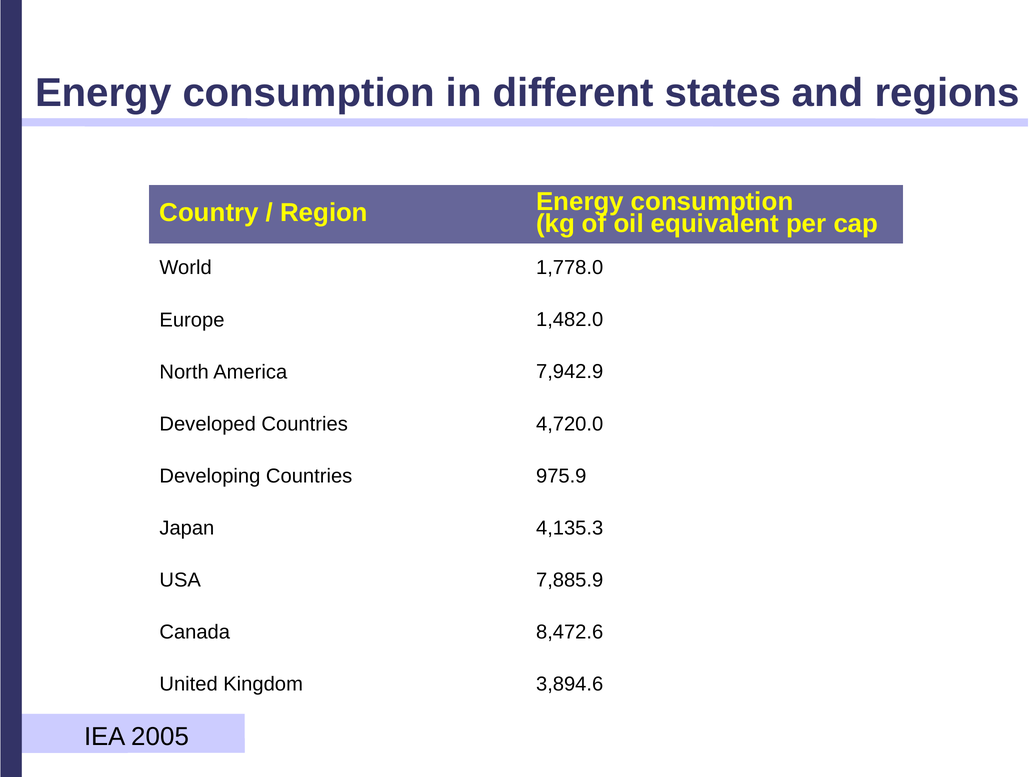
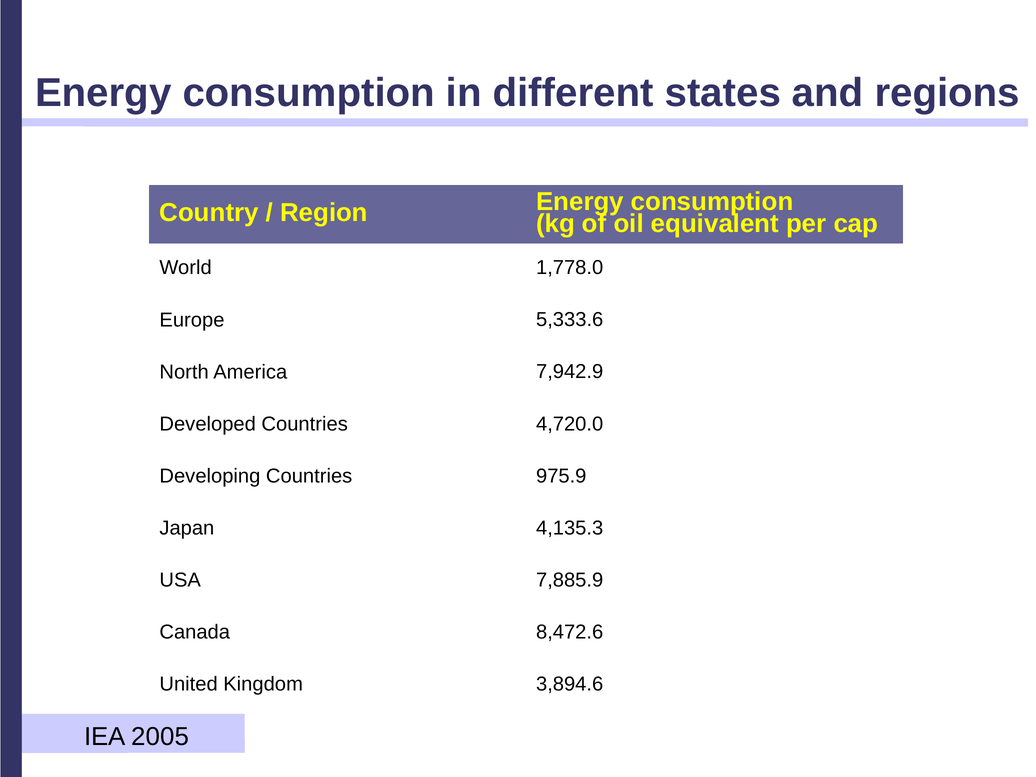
1,482.0: 1,482.0 -> 5,333.6
